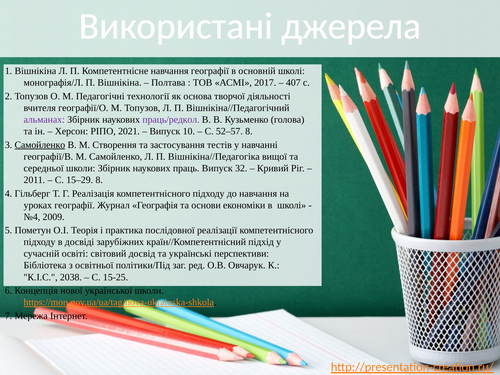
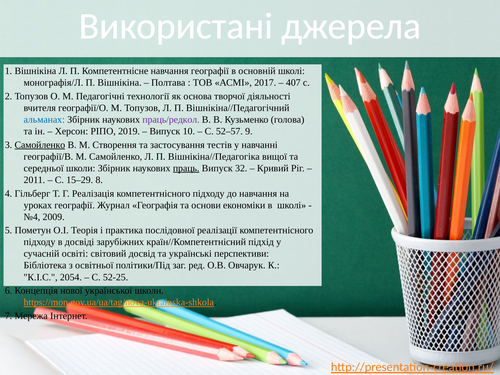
альманах colour: purple -> blue
2021: 2021 -> 2019
52–57 8: 8 -> 9
праць underline: none -> present
2038: 2038 -> 2054
15-25: 15-25 -> 52-25
